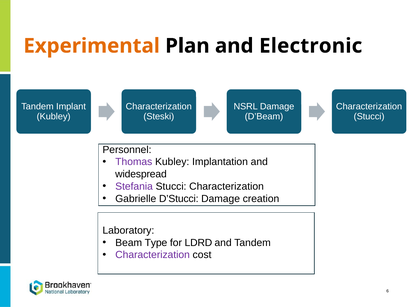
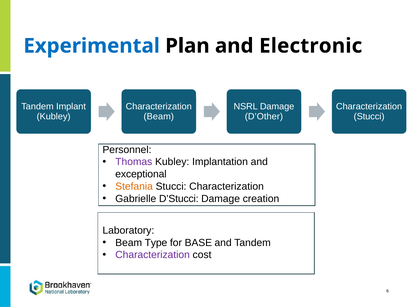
Experimental colour: orange -> blue
Steski at (159, 117): Steski -> Beam
D’Beam: D’Beam -> D’Other
widespread: widespread -> exceptional
Stefania colour: purple -> orange
LDRD: LDRD -> BASE
